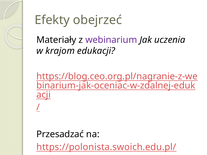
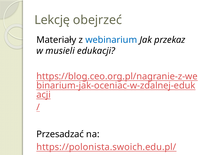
Efekty: Efekty -> Lekcję
webinarium colour: purple -> blue
uczenia: uczenia -> przekaz
krajom: krajom -> musieli
